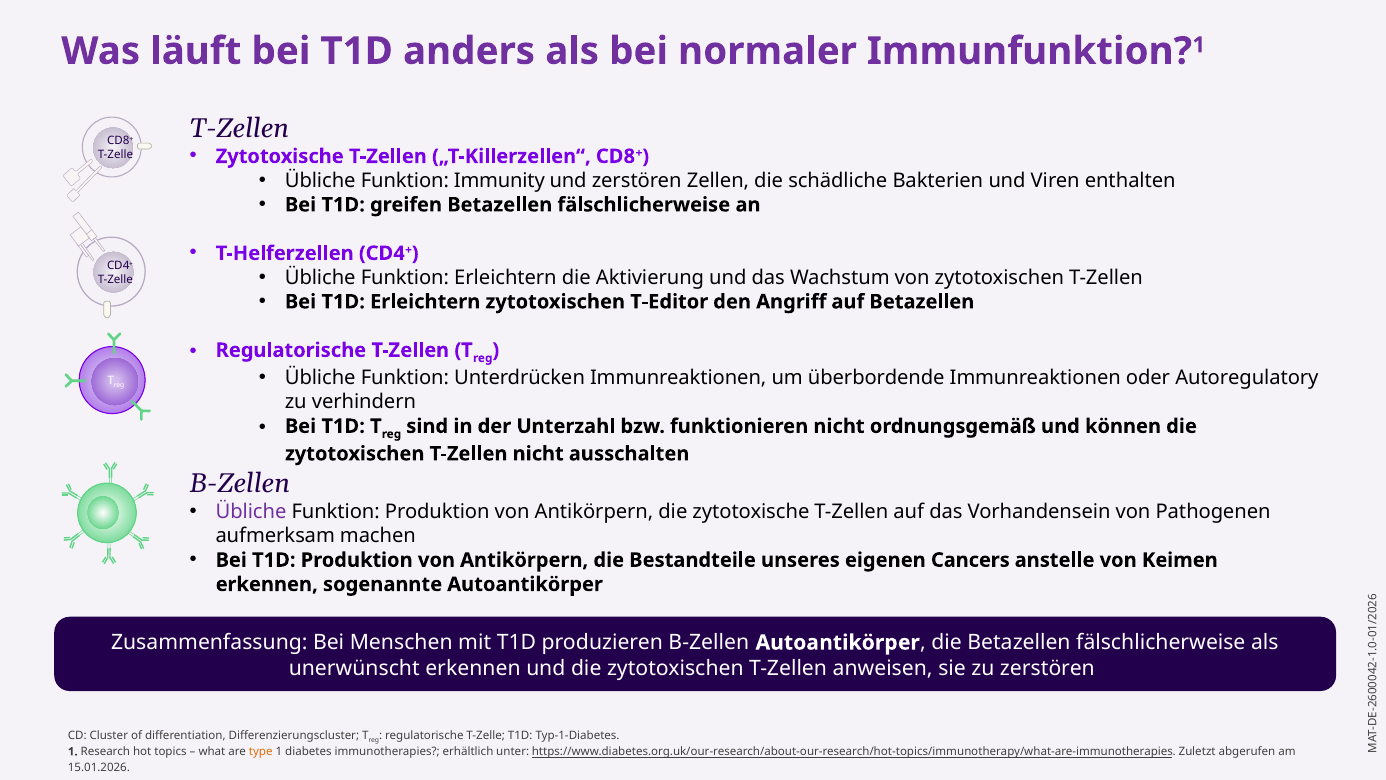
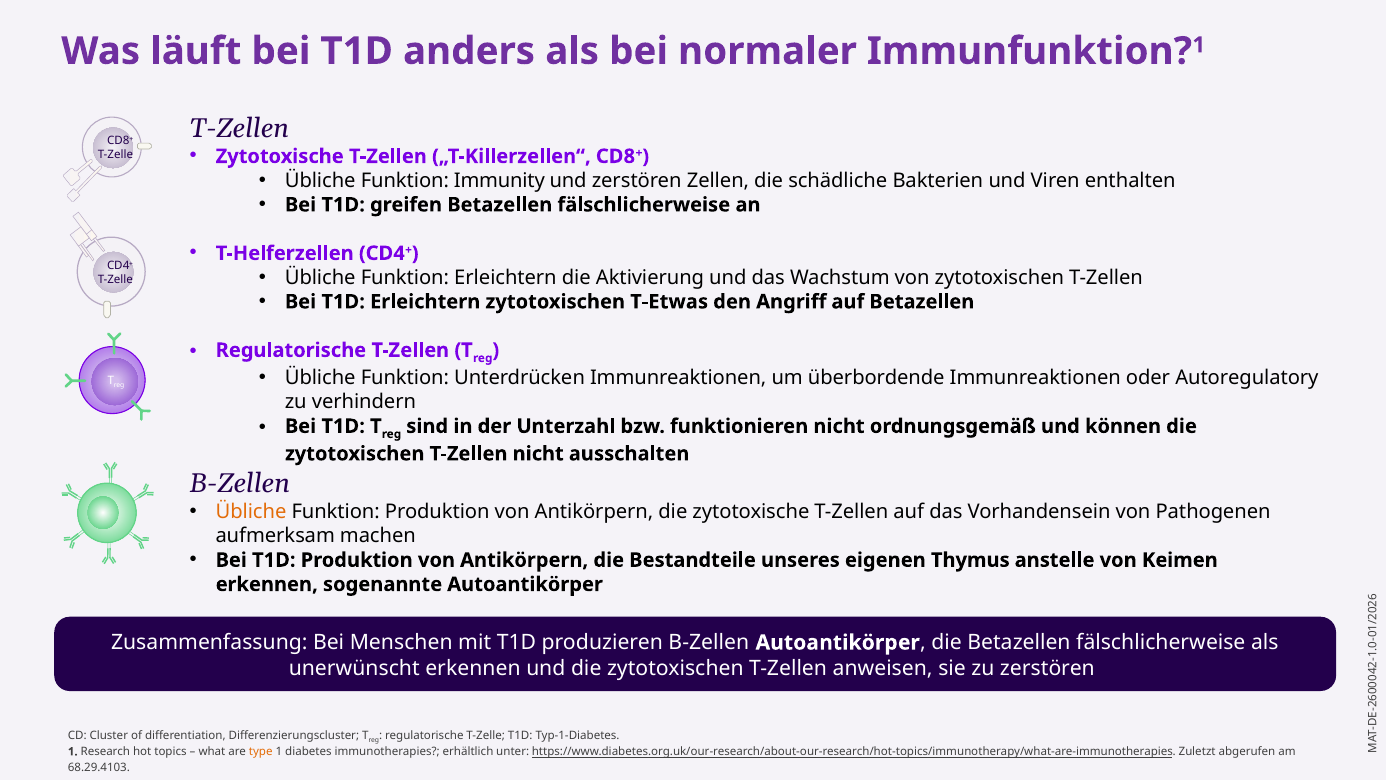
T-Editor: T-Editor -> T-Etwas
Übliche at (251, 511) colour: purple -> orange
Cancers: Cancers -> Thymus
15.01.2026: 15.01.2026 -> 68.29.4103
